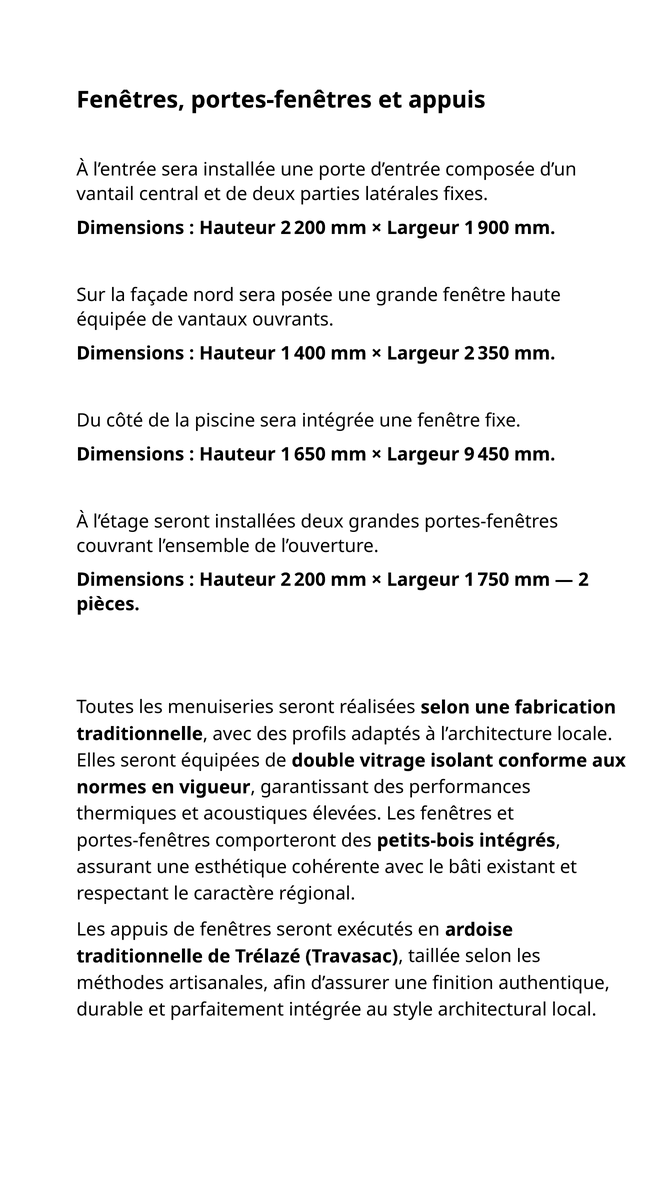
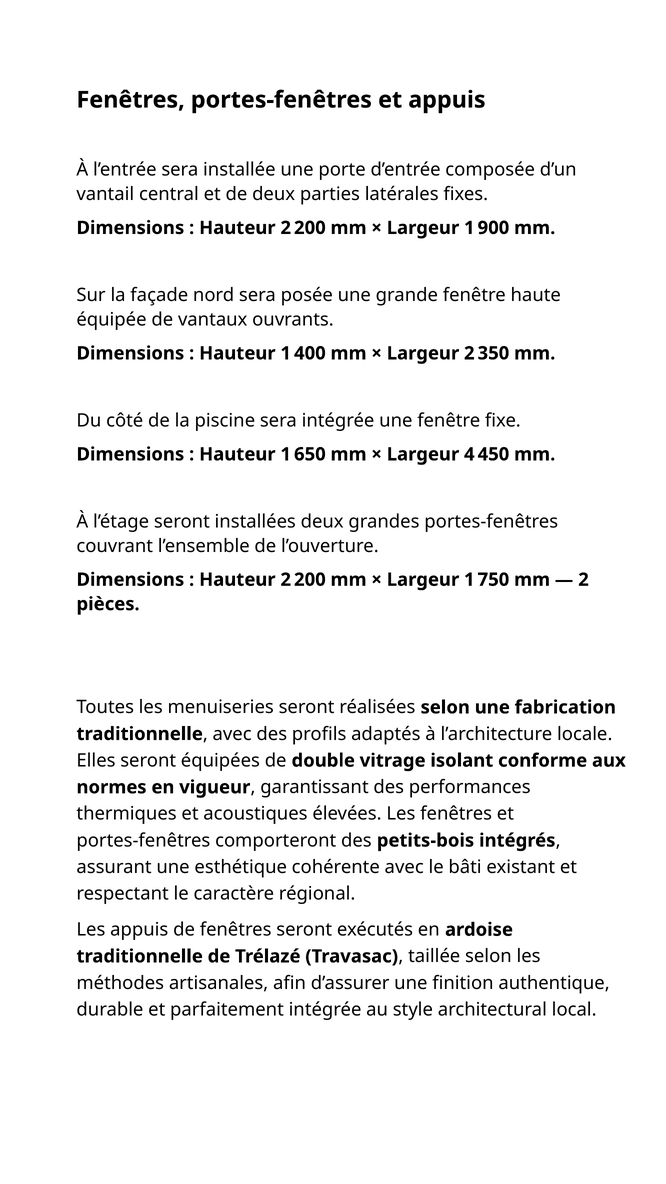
9: 9 -> 4
